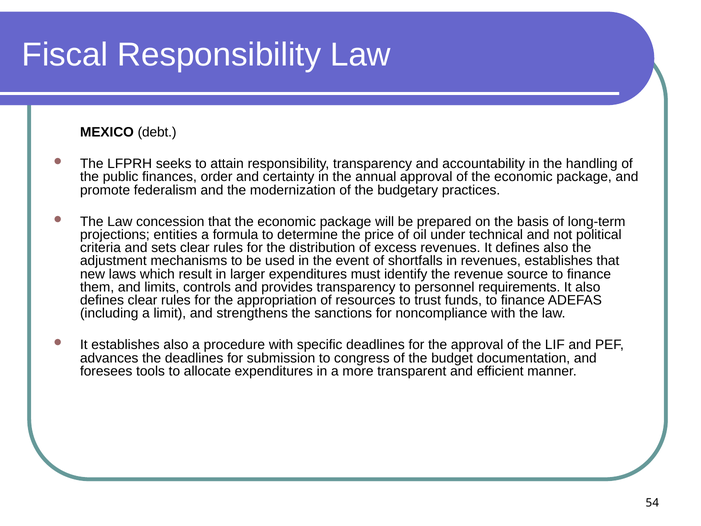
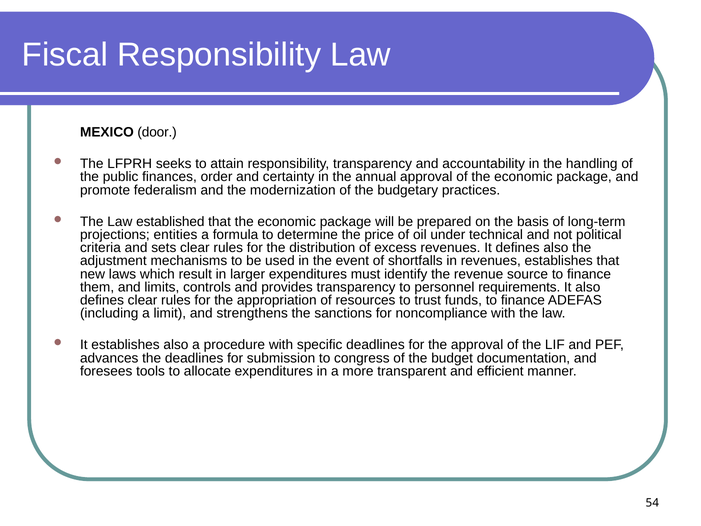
debt: debt -> door
concession: concession -> established
